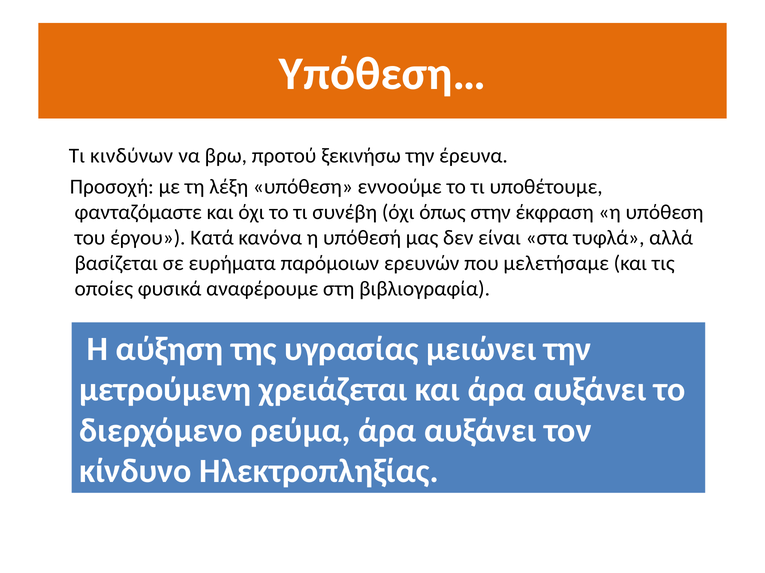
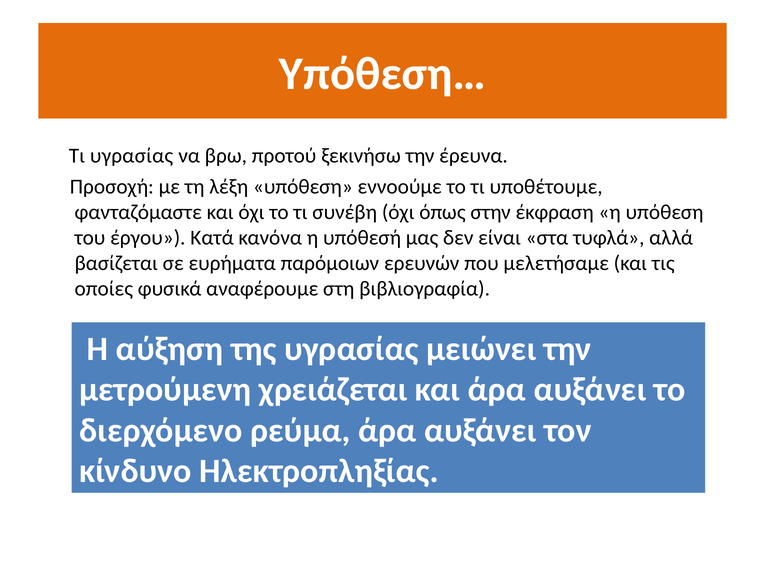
Τι κινδύνων: κινδύνων -> υγρασίας
